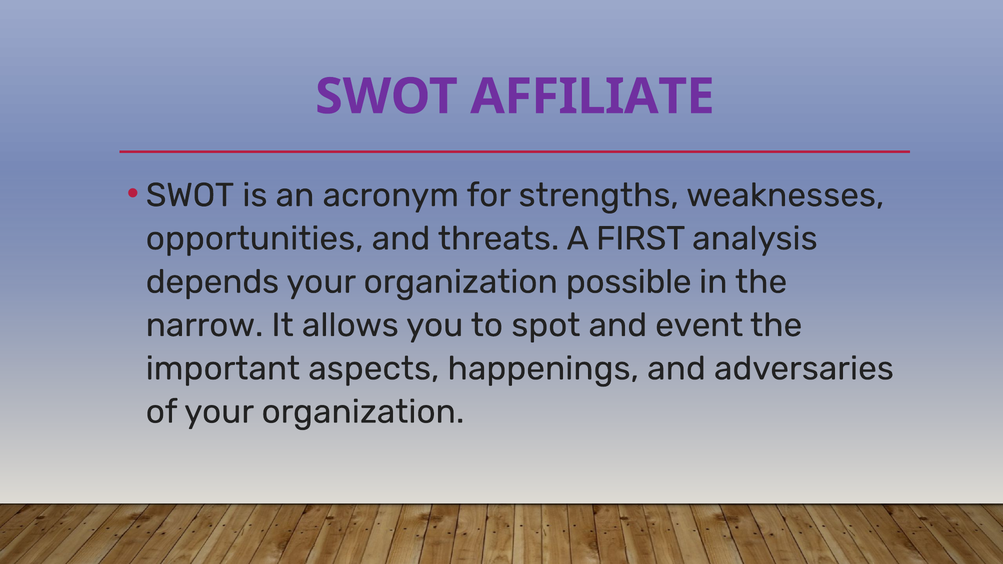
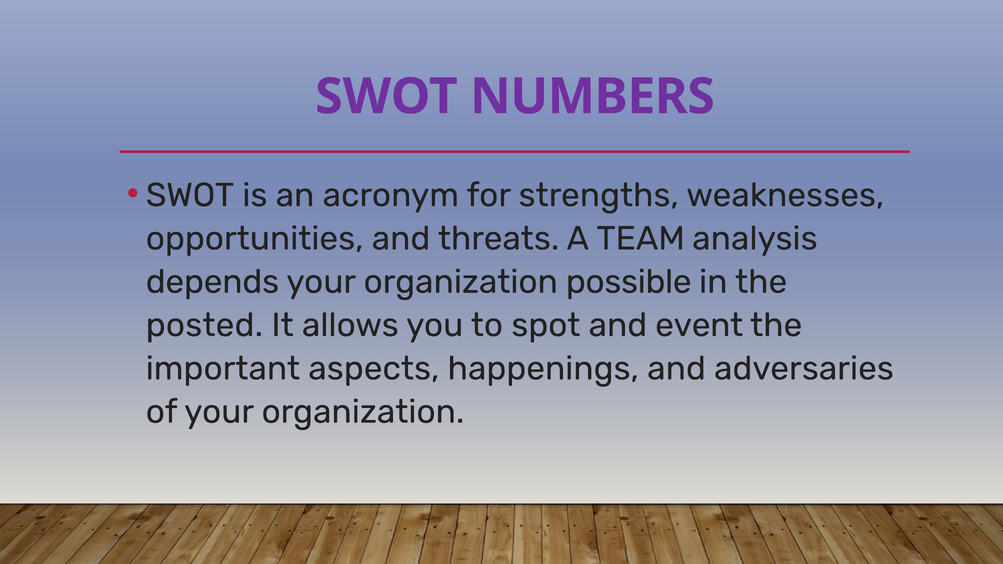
AFFILIATE: AFFILIATE -> NUMBERS
FIRST: FIRST -> TEAM
narrow: narrow -> posted
